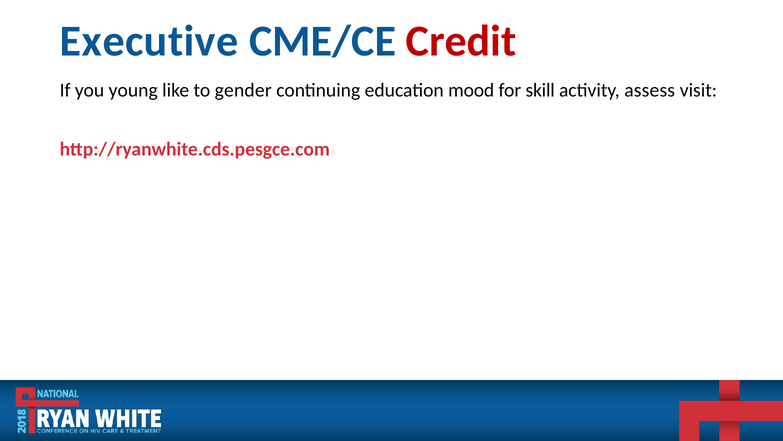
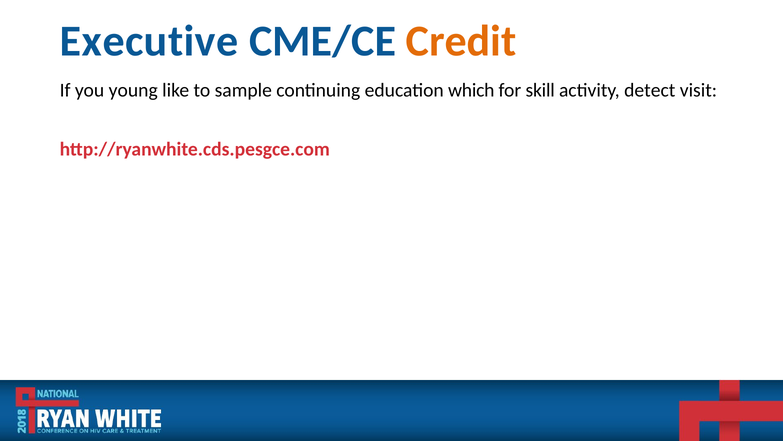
Credit colour: red -> orange
gender: gender -> sample
mood: mood -> which
assess: assess -> detect
